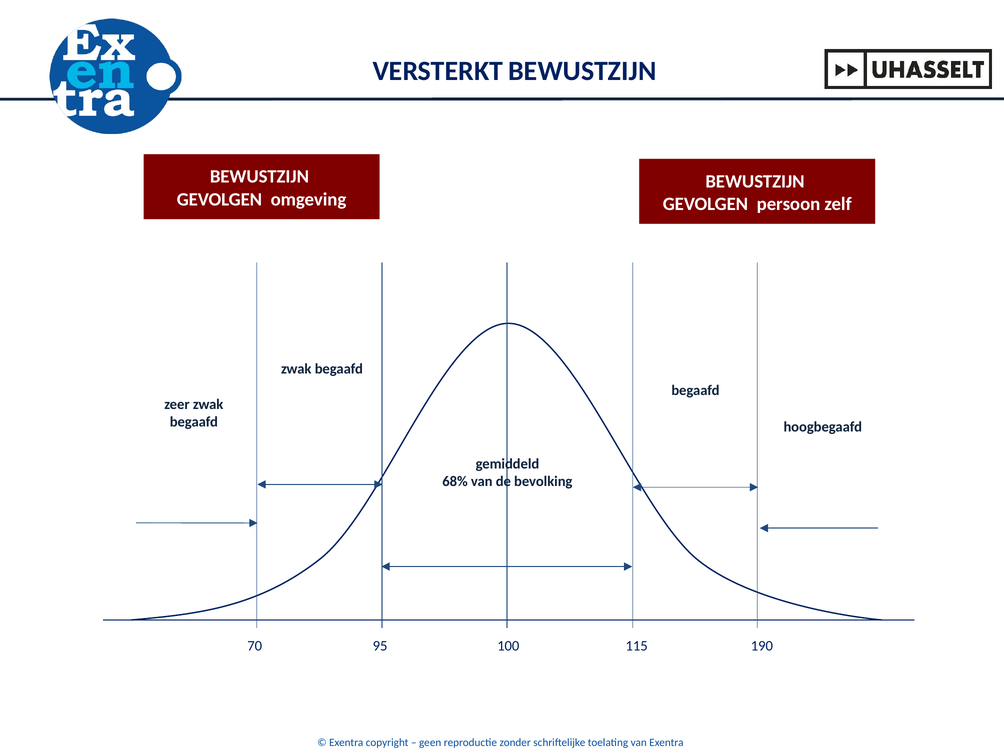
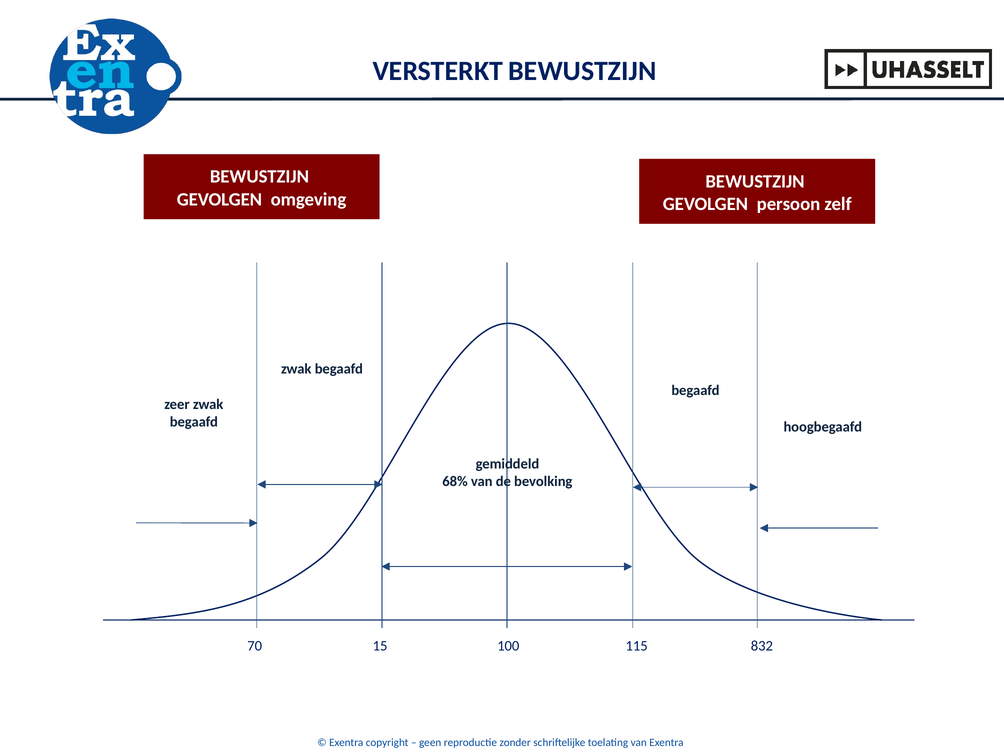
95: 95 -> 15
190: 190 -> 832
